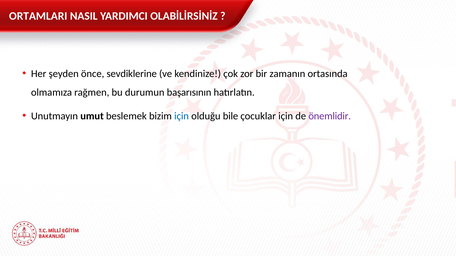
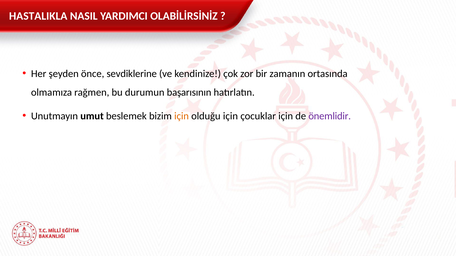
ORTAMLARI: ORTAMLARI -> HASTALIKLA
için at (182, 116) colour: blue -> orange
olduğu bile: bile -> için
